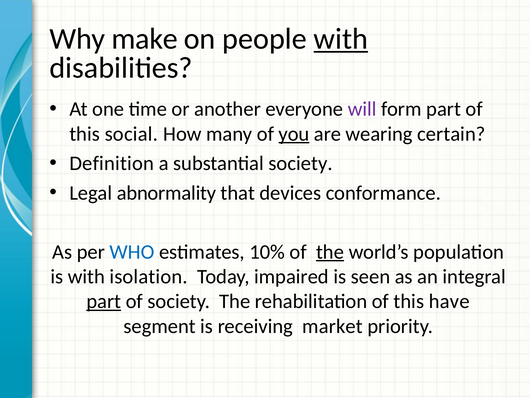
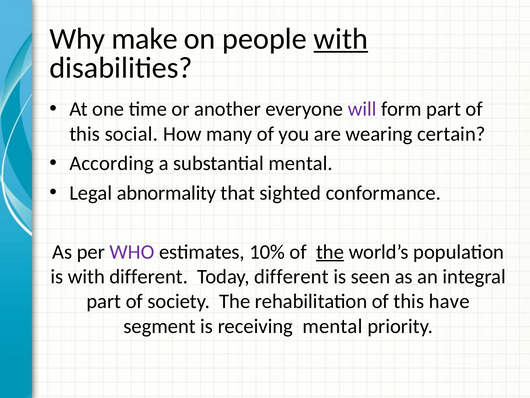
you underline: present -> none
Definition: Definition -> According
substantial society: society -> mental
devices: devices -> sighted
WHO colour: blue -> purple
with isolation: isolation -> different
Today impaired: impaired -> different
part at (104, 301) underline: present -> none
receiving market: market -> mental
